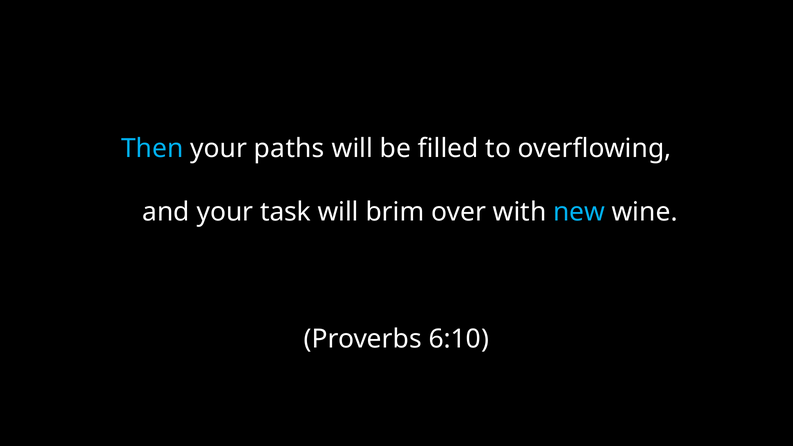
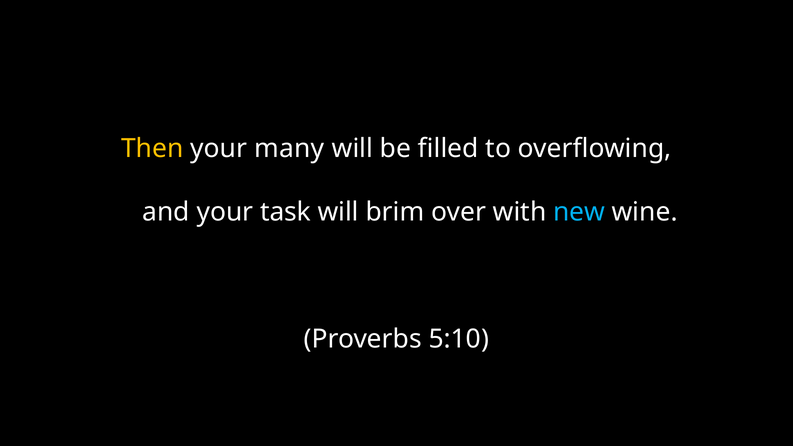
Then colour: light blue -> yellow
paths: paths -> many
6:10: 6:10 -> 5:10
